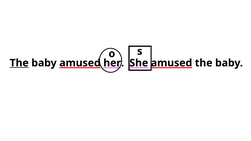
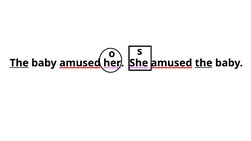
the at (204, 63) underline: none -> present
